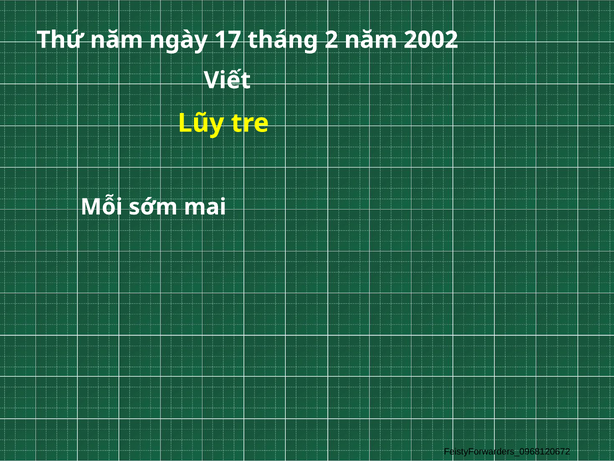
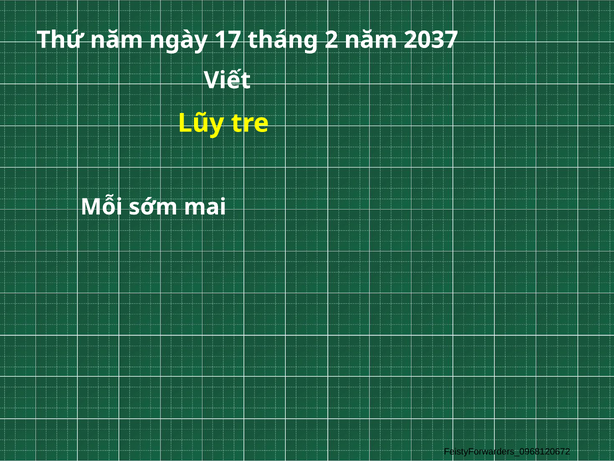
2002: 2002 -> 2037
